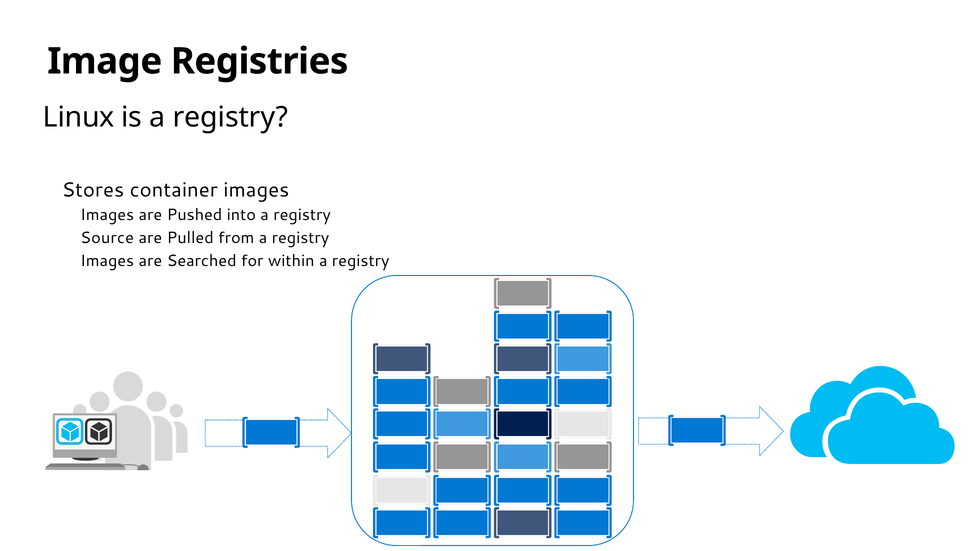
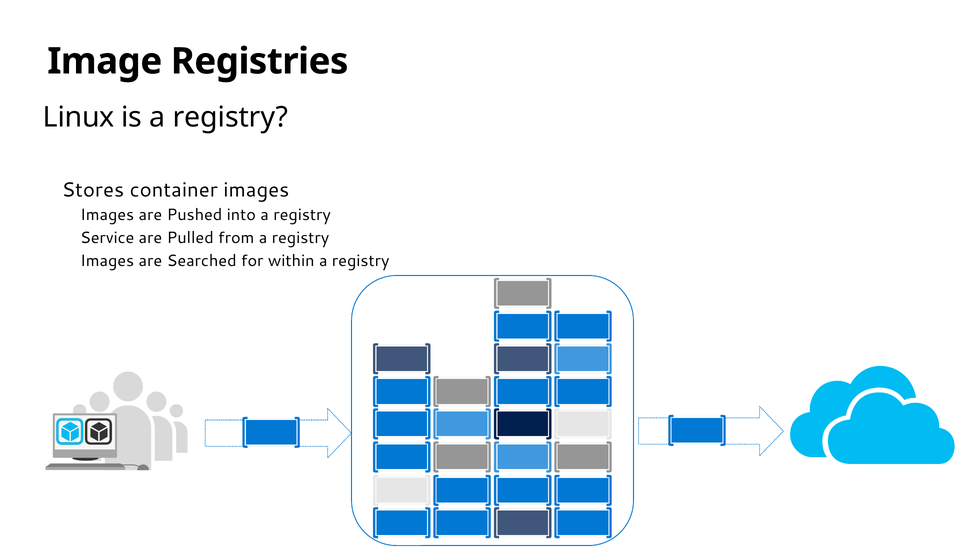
Source: Source -> Service
